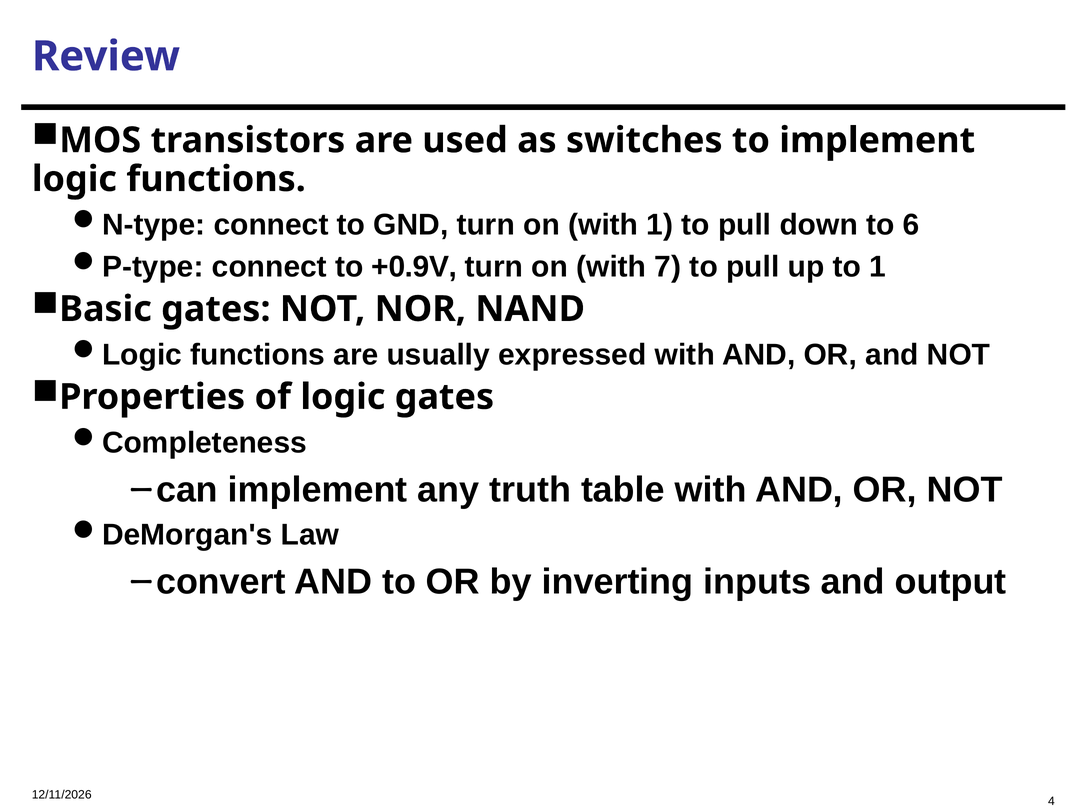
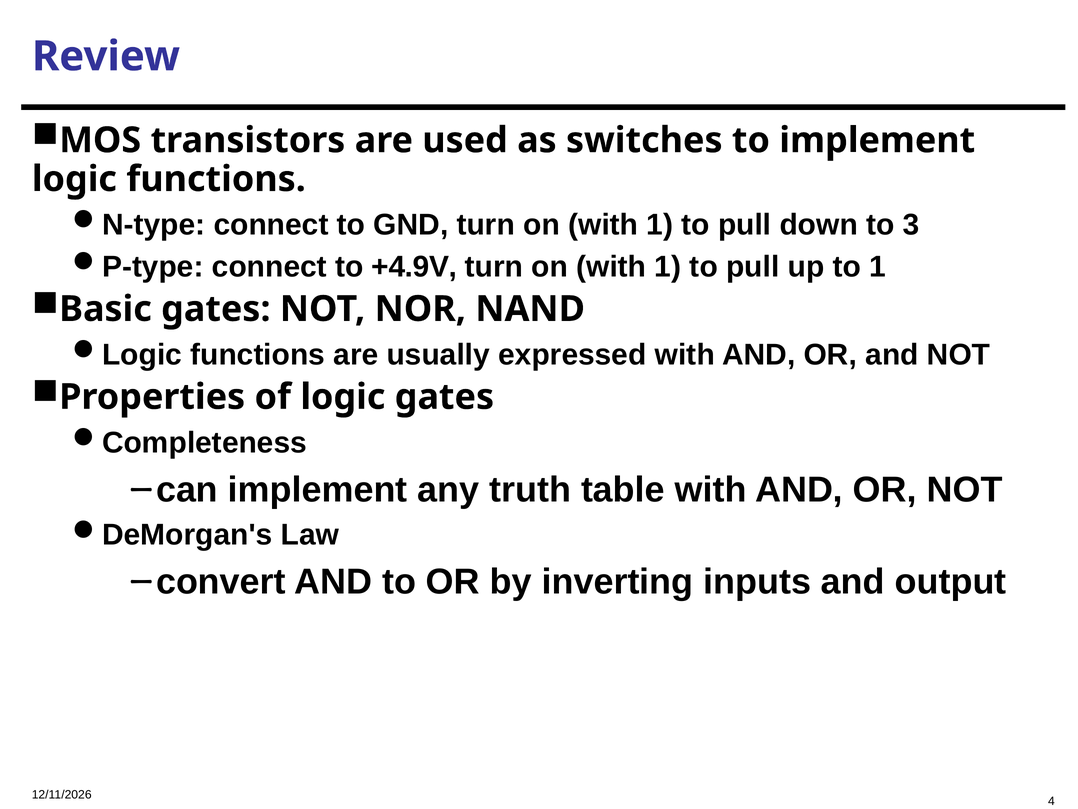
6: 6 -> 3
+0.9V: +0.9V -> +4.9V
7 at (668, 267): 7 -> 1
